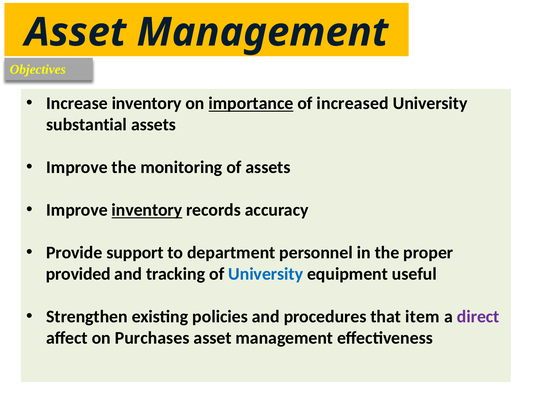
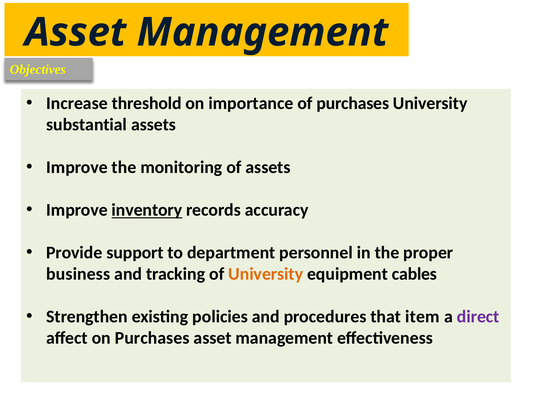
Increase inventory: inventory -> threshold
importance underline: present -> none
of increased: increased -> purchases
provided: provided -> business
University at (266, 274) colour: blue -> orange
useful: useful -> cables
